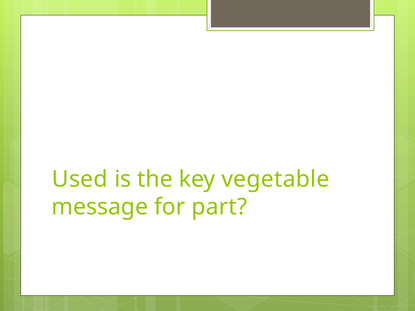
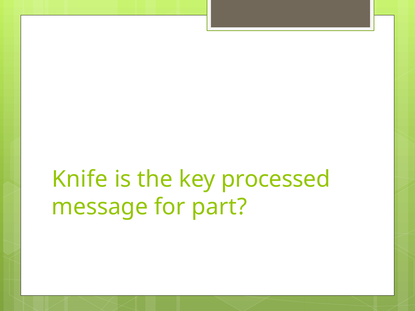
Used: Used -> Knife
vegetable: vegetable -> processed
